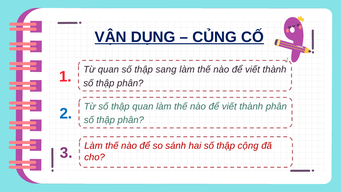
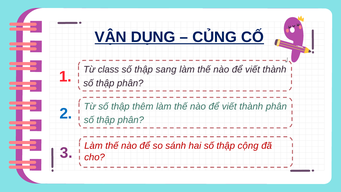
Từ quan: quan -> class
thập quan: quan -> thêm
